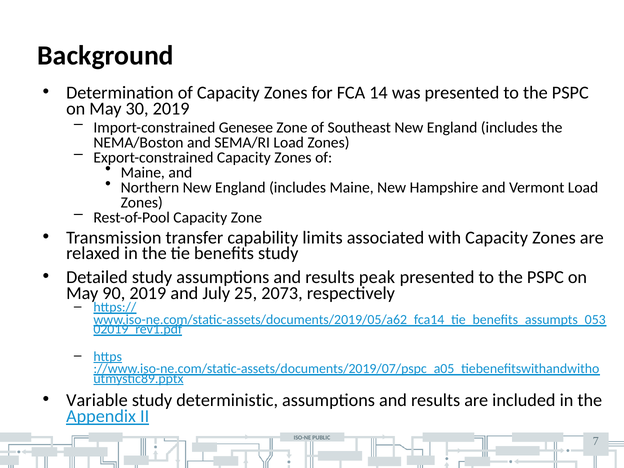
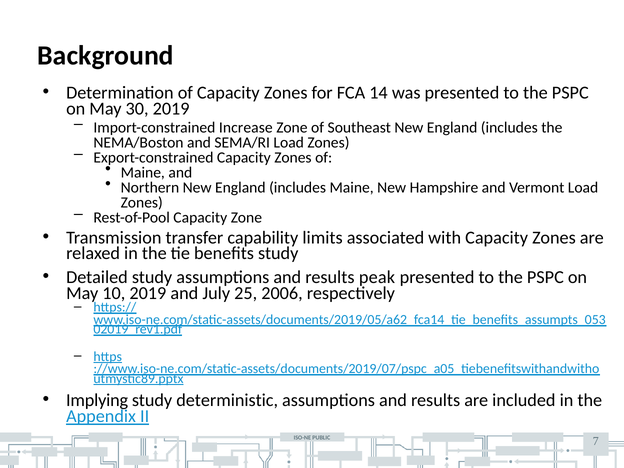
Genesee: Genesee -> Increase
90: 90 -> 10
2073: 2073 -> 2006
Variable: Variable -> Implying
